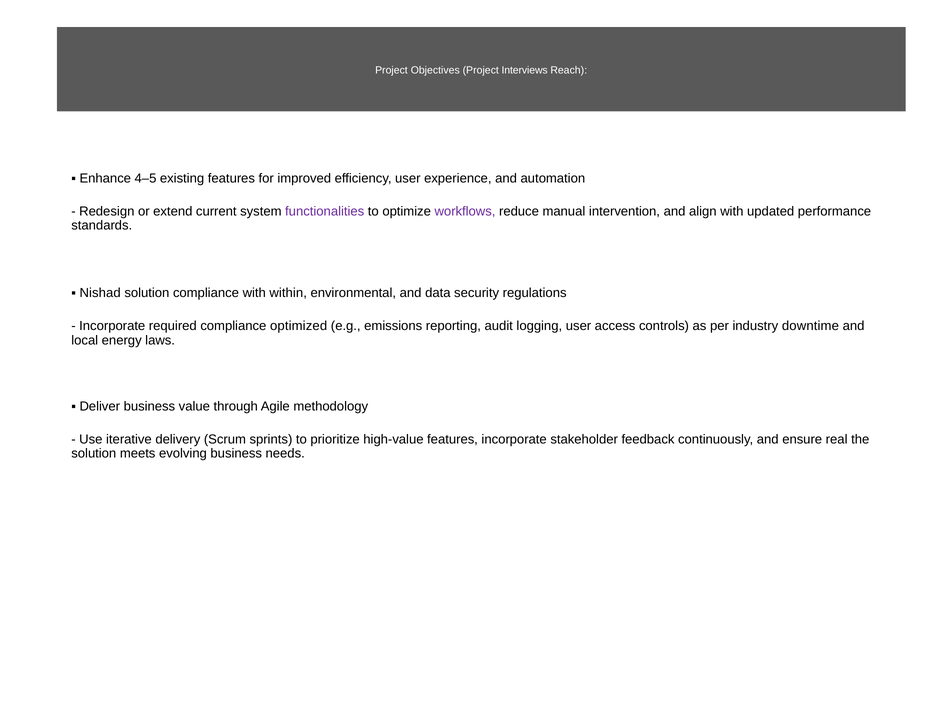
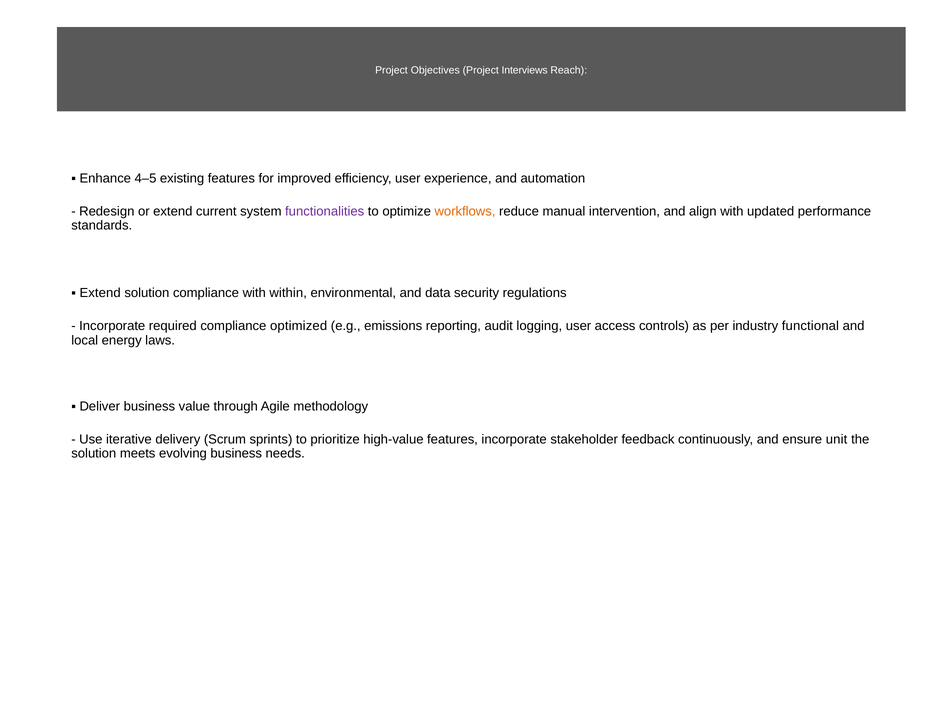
workflows colour: purple -> orange
Nishad at (100, 293): Nishad -> Extend
downtime: downtime -> functional
real: real -> unit
